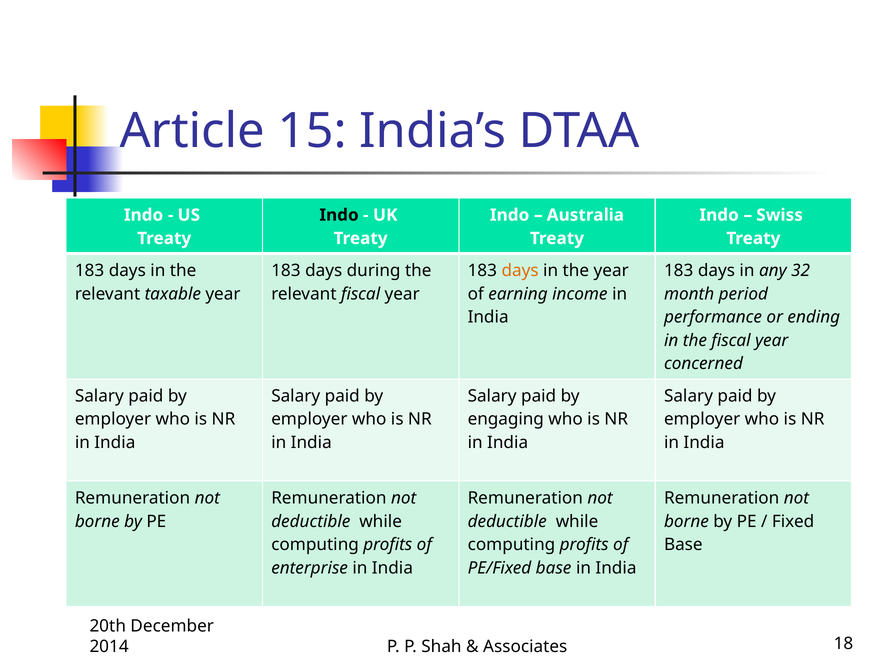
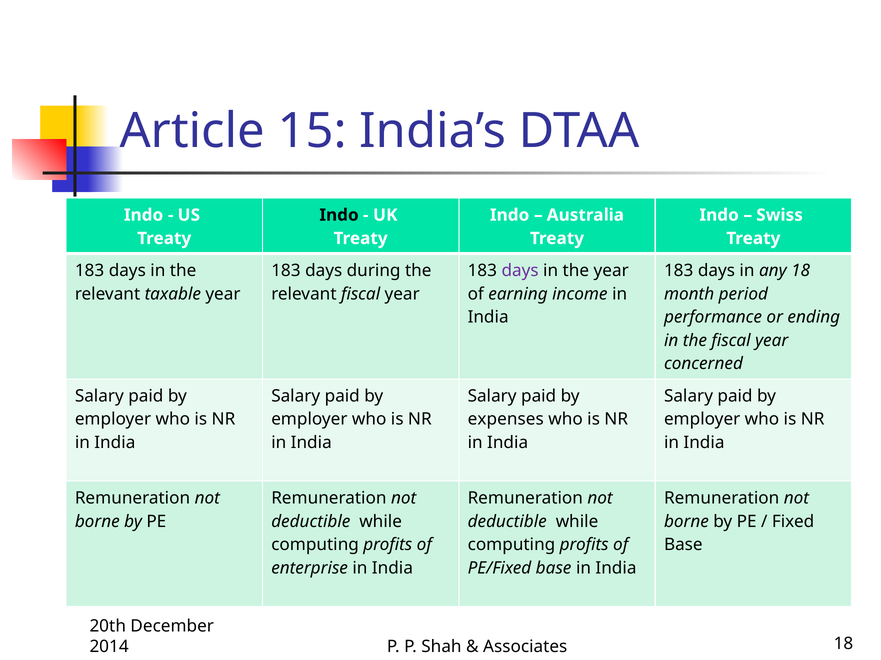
days at (520, 271) colour: orange -> purple
any 32: 32 -> 18
engaging: engaging -> expenses
